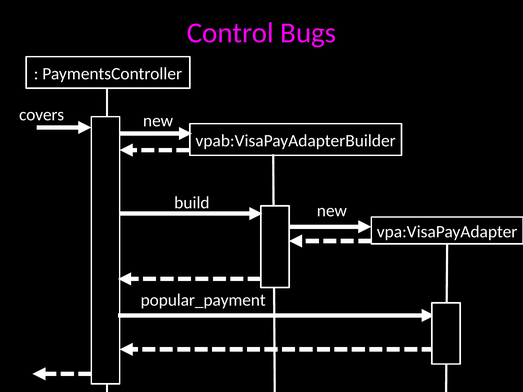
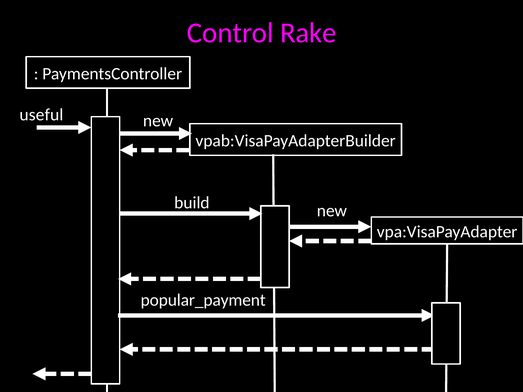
Bugs: Bugs -> Rake
covers: covers -> useful
